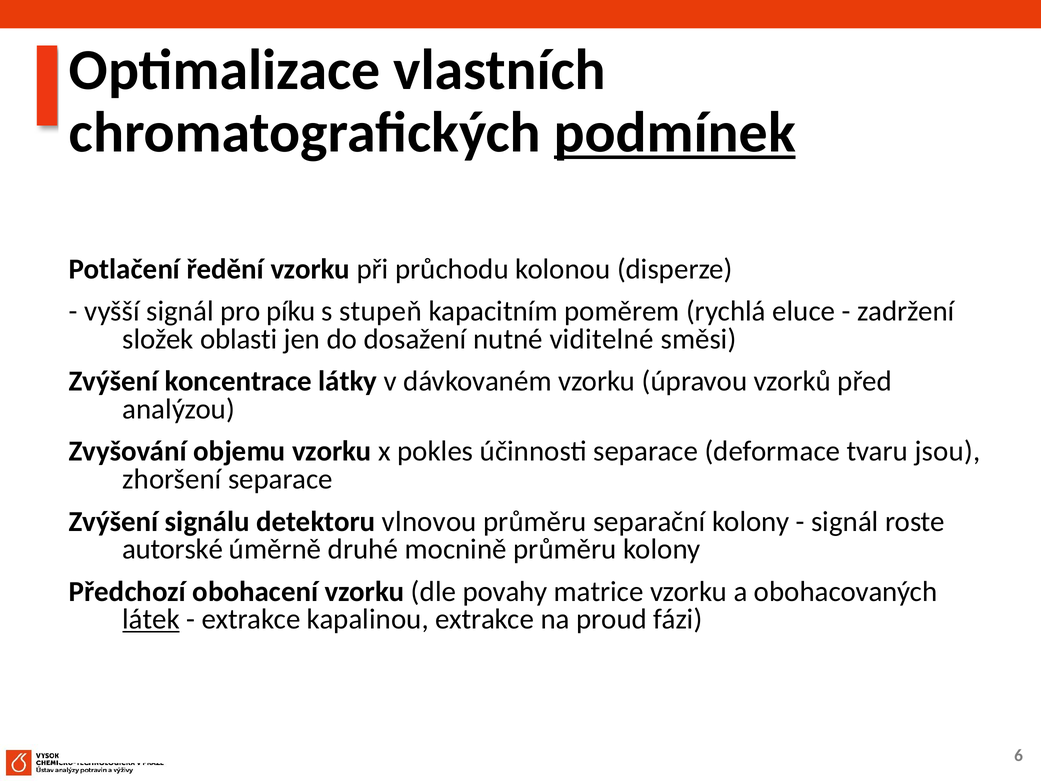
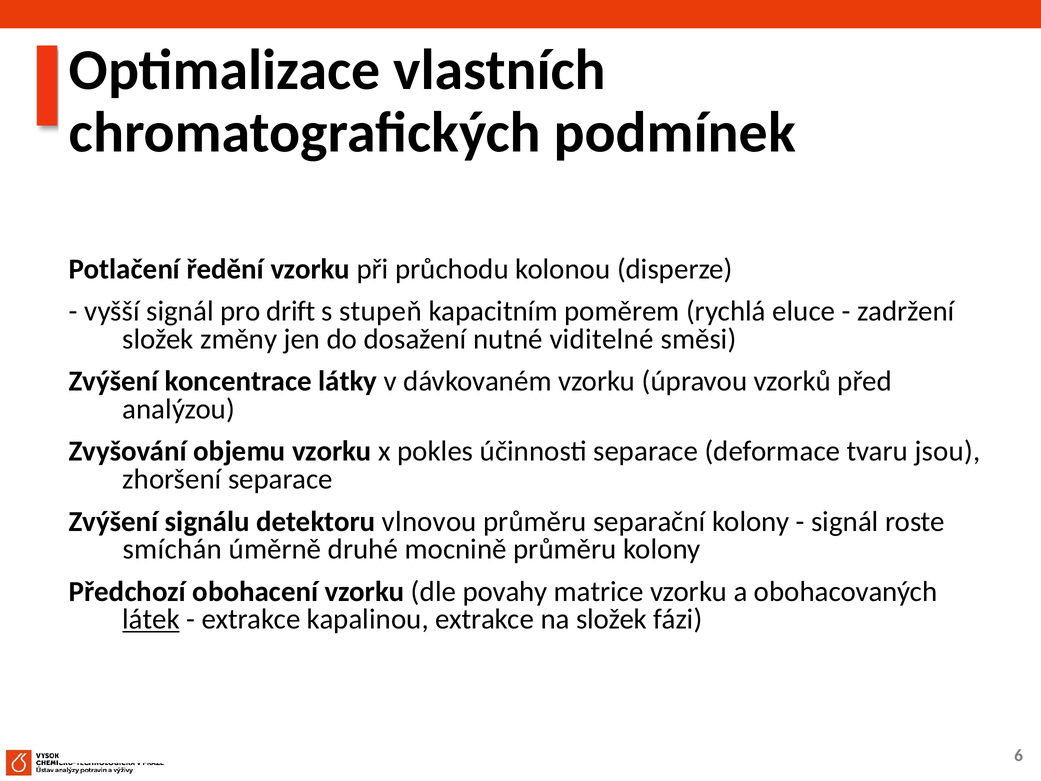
podmínek underline: present -> none
píku: píku -> drift
oblasti: oblasti -> změny
autorské: autorské -> smíchán
na proud: proud -> složek
